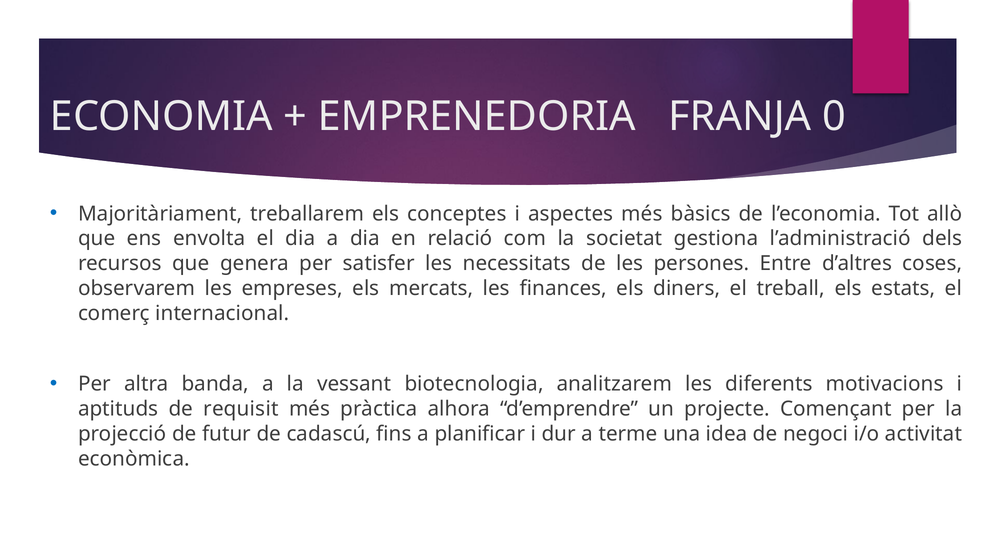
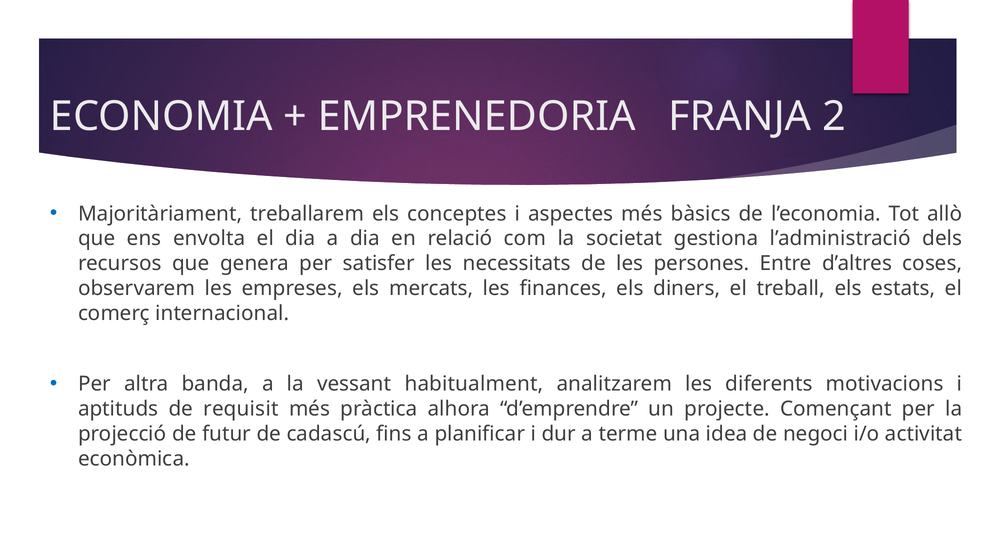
0: 0 -> 2
biotecnologia: biotecnologia -> habitualment
